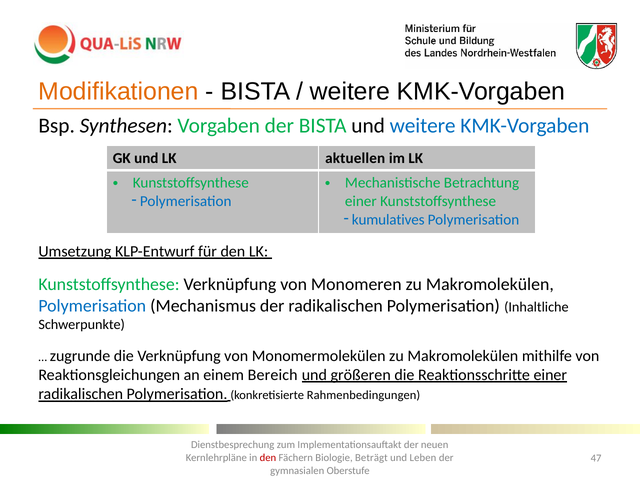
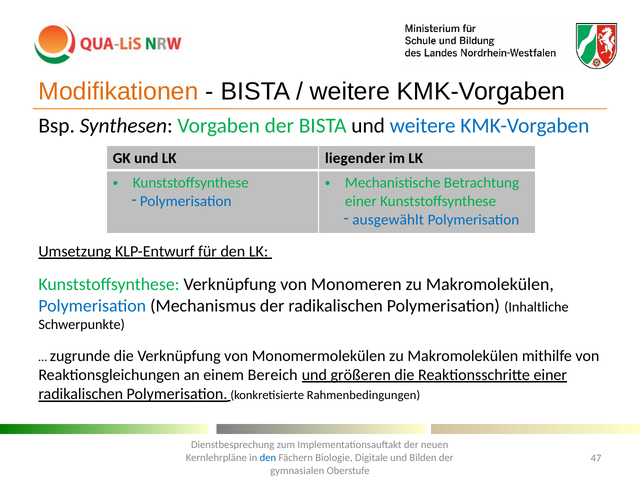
aktuellen: aktuellen -> liegender
kumulatives: kumulatives -> ausgewählt
den at (268, 458) colour: red -> blue
Beträgt: Beträgt -> Digitale
Leben: Leben -> Bilden
